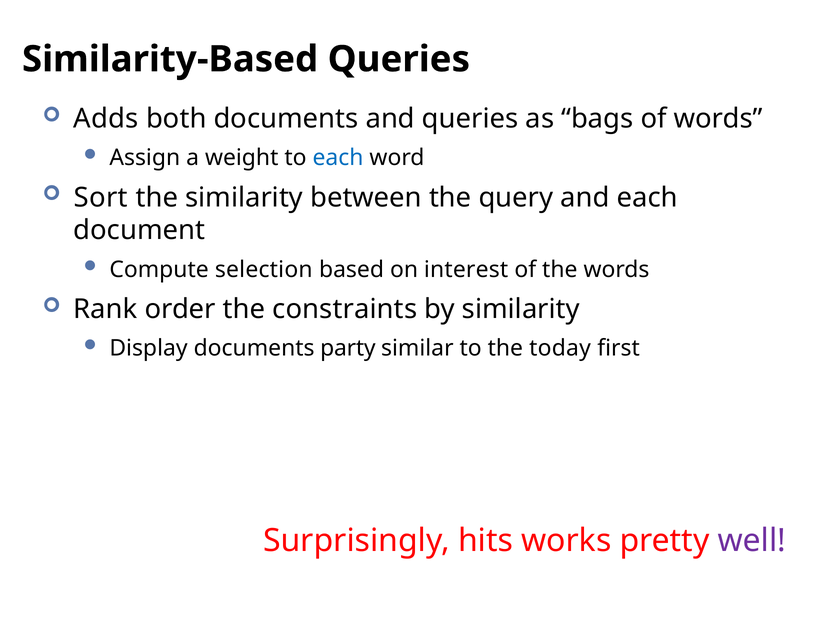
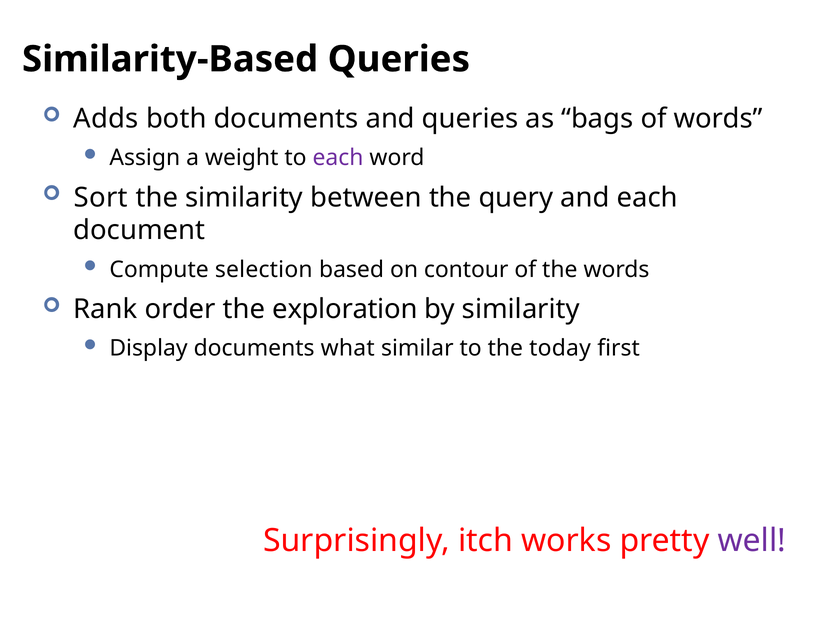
each at (338, 158) colour: blue -> purple
interest: interest -> contour
constraints: constraints -> exploration
party: party -> what
hits: hits -> itch
